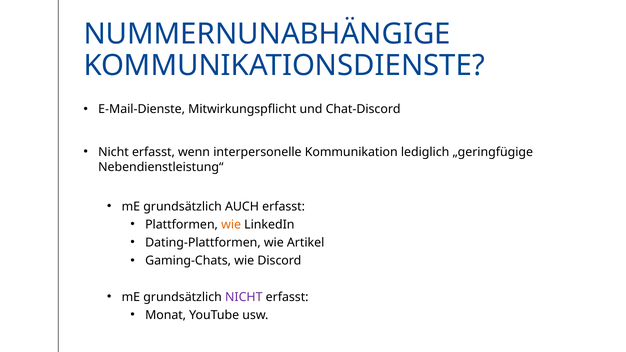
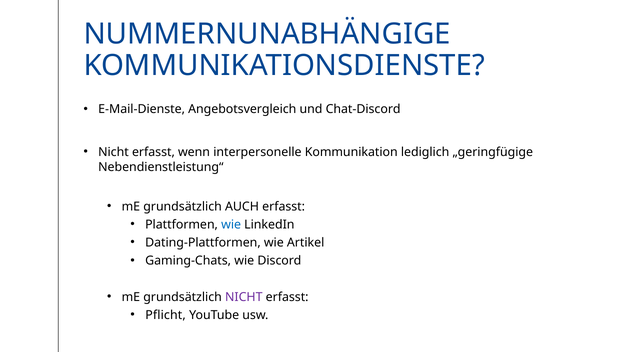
Mitwirkungspflicht: Mitwirkungspflicht -> Angebotsvergleich
wie at (231, 225) colour: orange -> blue
Monat: Monat -> Pflicht
